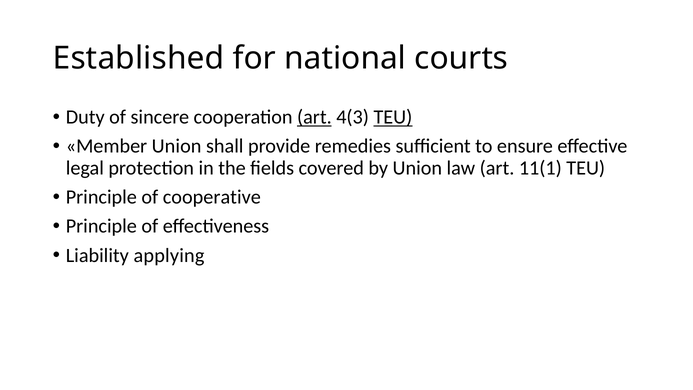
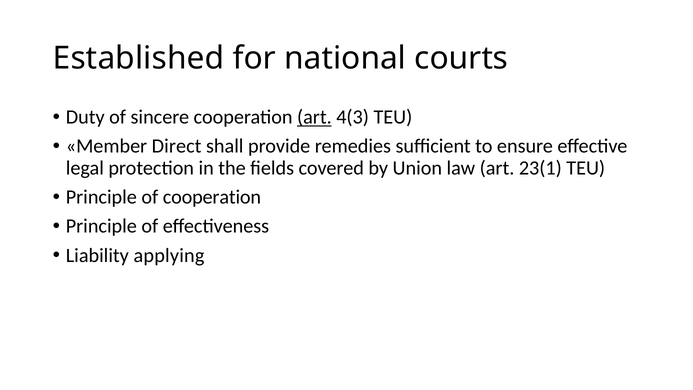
TEU at (393, 117) underline: present -> none
Member Union: Union -> Direct
11(1: 11(1 -> 23(1
of cooperative: cooperative -> cooperation
